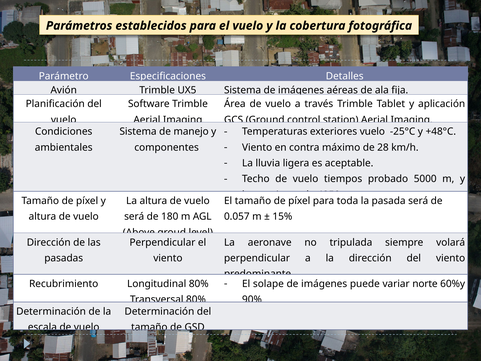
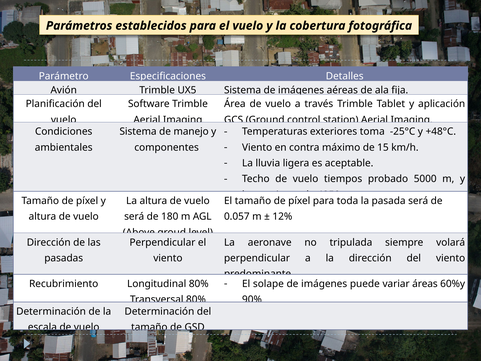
exteriores vuelo: vuelo -> toma
28: 28 -> 15
15%: 15% -> 12%
norte: norte -> áreas
